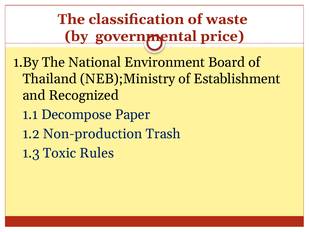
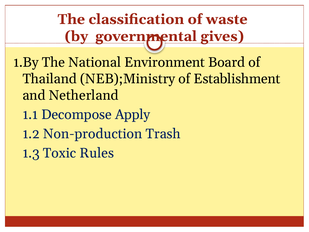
price: price -> gives
Recognized: Recognized -> Netherland
Paper: Paper -> Apply
